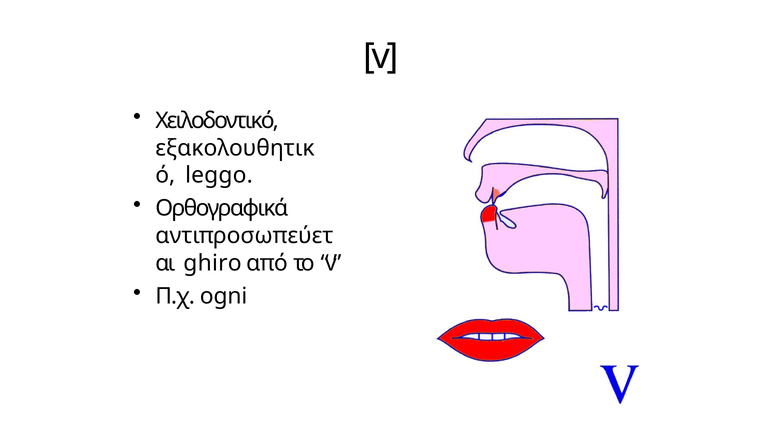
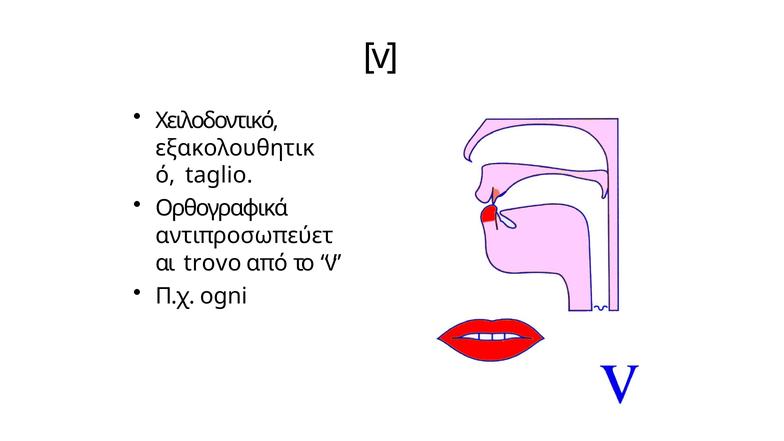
leggo: leggo -> taglio
ghiro: ghiro -> trovo
